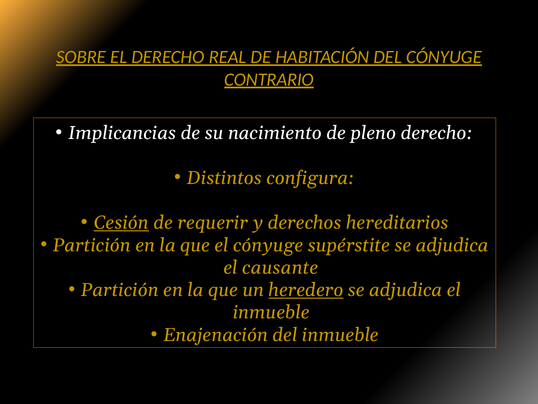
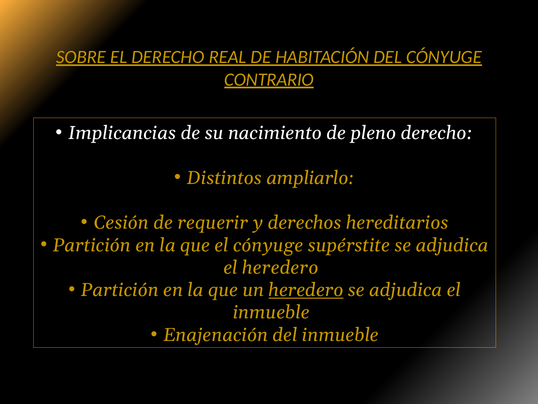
configura: configura -> ampliarlo
Cesión underline: present -> none
el causante: causante -> heredero
